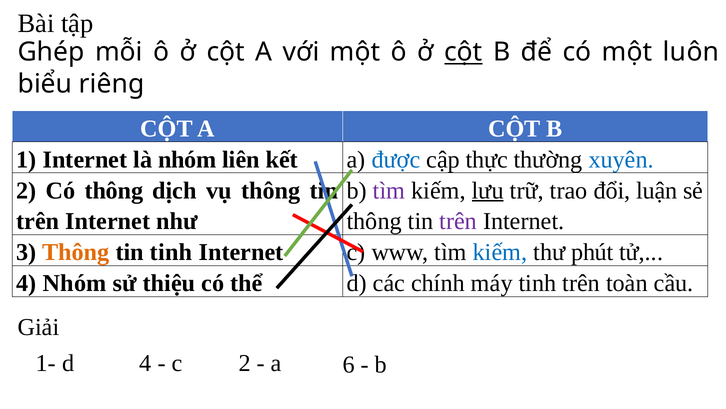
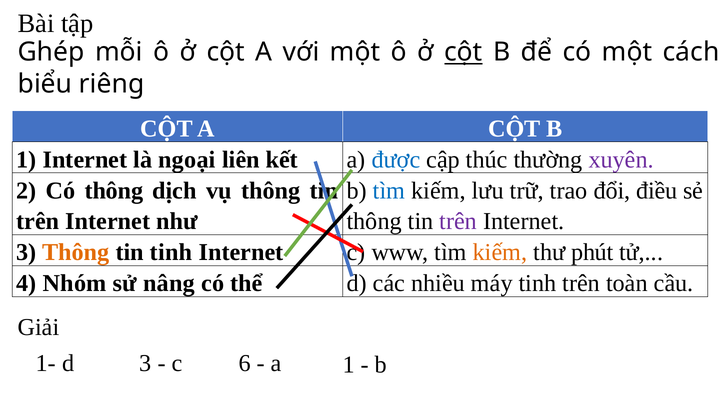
luôn: luôn -> cách
là nhóm: nhóm -> ngoại
thực: thực -> thúc
xuyên colour: blue -> purple
tìm at (389, 190) colour: purple -> blue
lưu underline: present -> none
luận: luận -> điều
kiếm at (500, 252) colour: blue -> orange
thiệu: thiệu -> nâng
chính: chính -> nhiều
d 4: 4 -> 3
c 2: 2 -> 6
a 6: 6 -> 1
